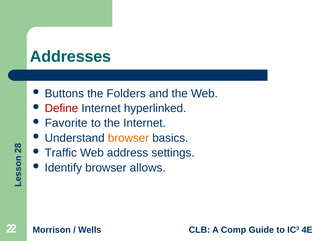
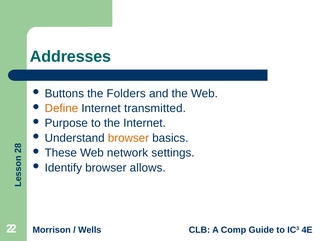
Define colour: red -> orange
hyperlinked: hyperlinked -> transmitted
Favorite: Favorite -> Purpose
Traffic: Traffic -> These
address: address -> network
